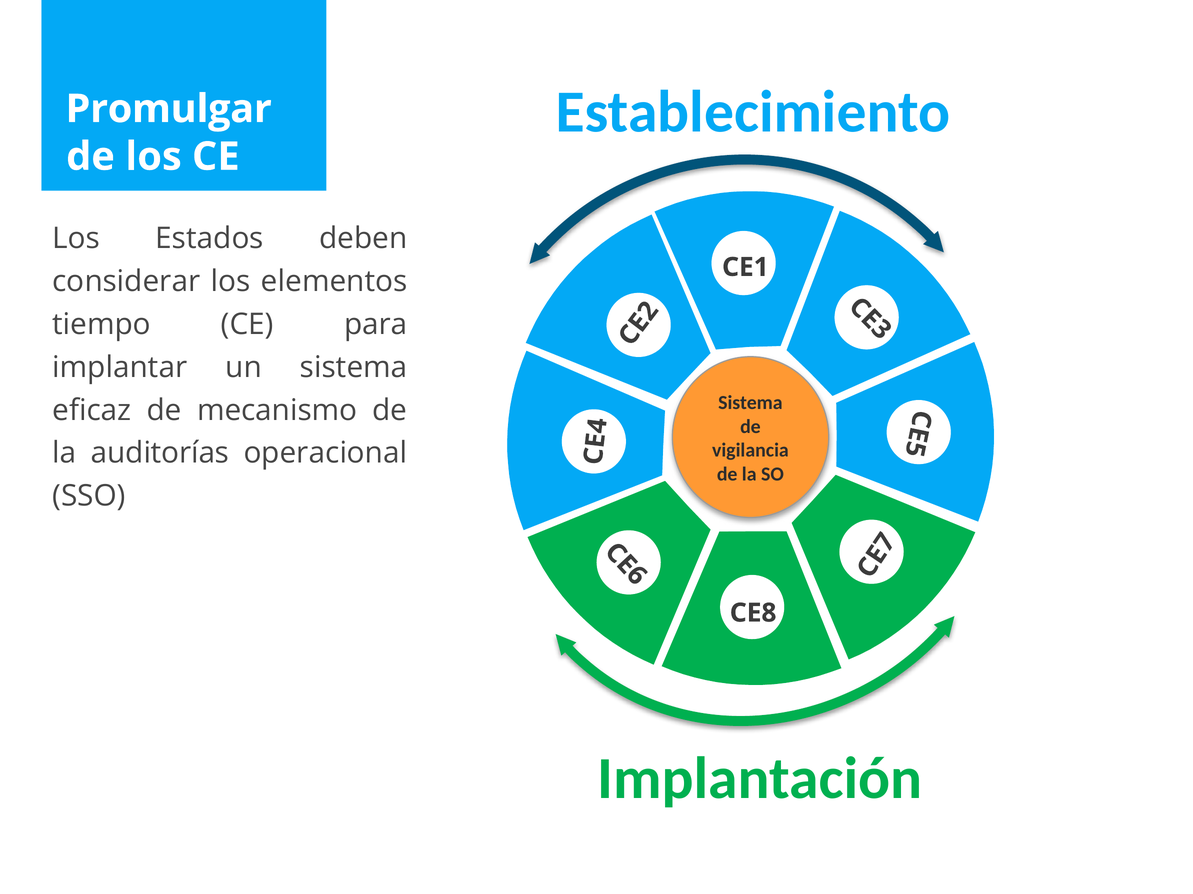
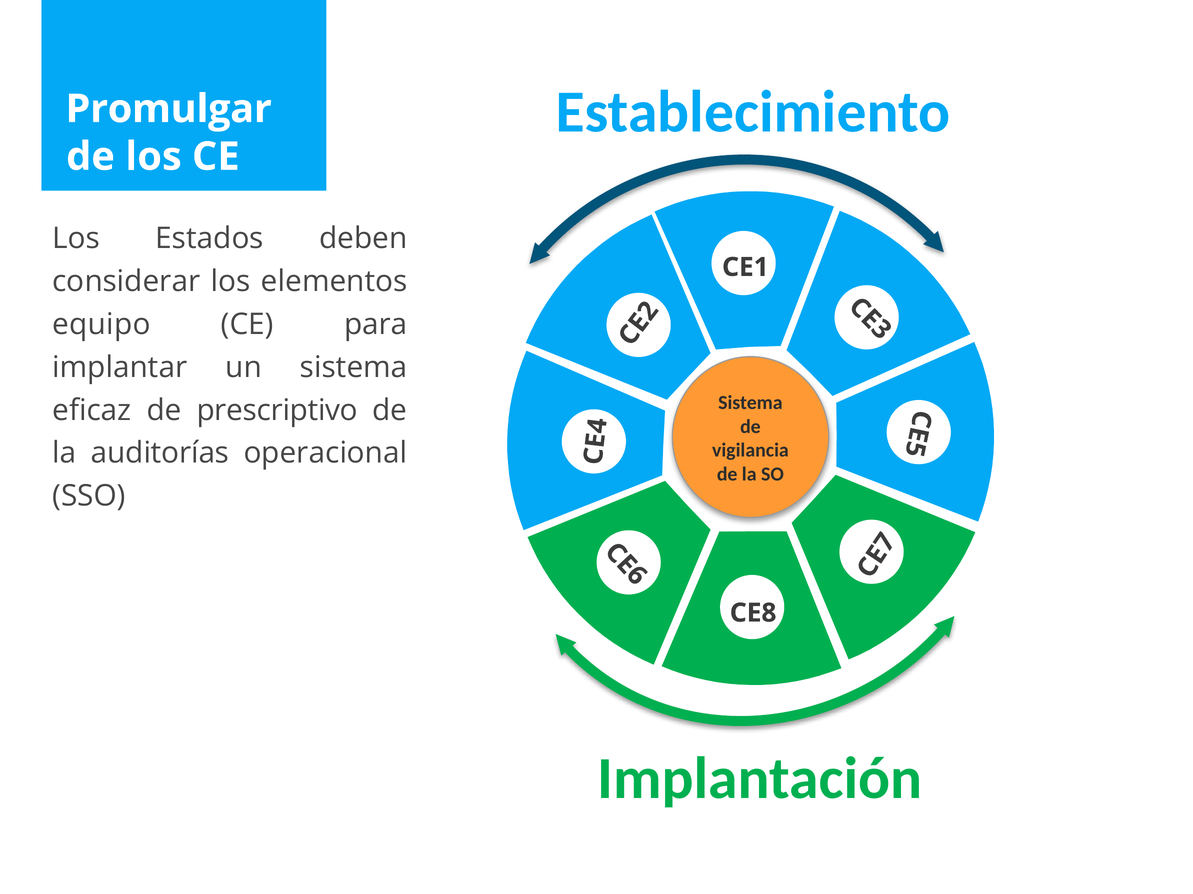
tiempo: tiempo -> equipo
mecanismo: mecanismo -> prescriptivo
